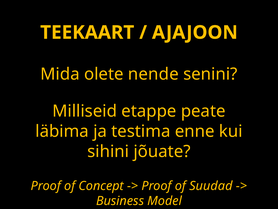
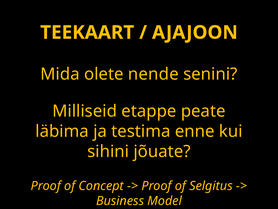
Suudad: Suudad -> Selgitus
